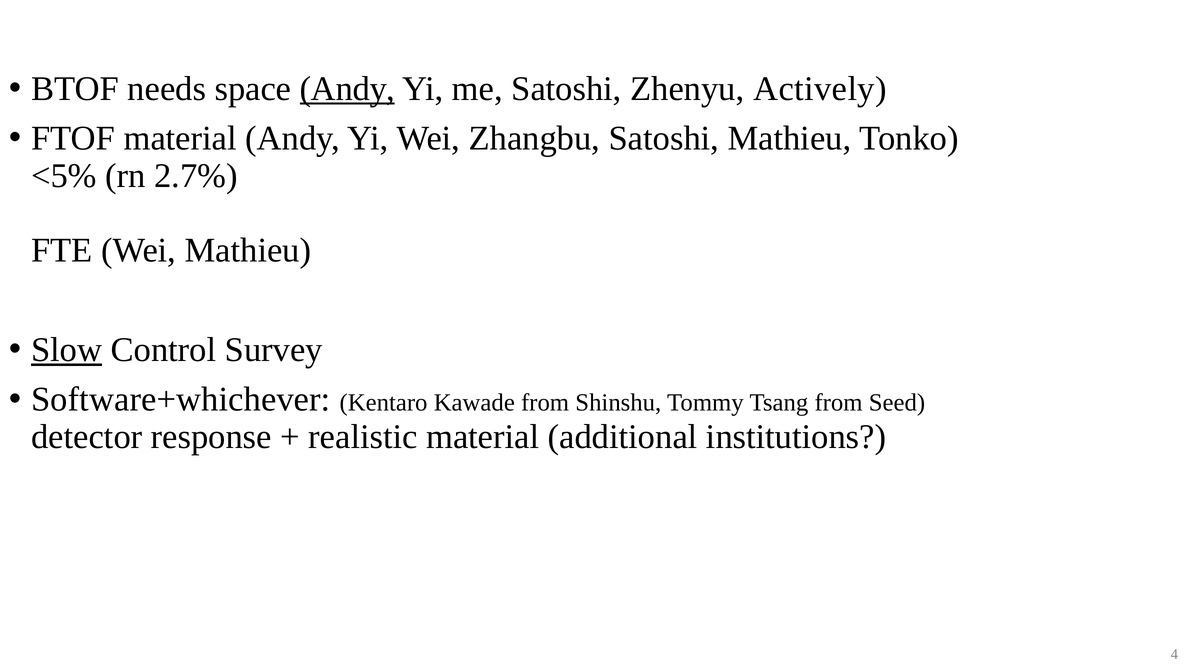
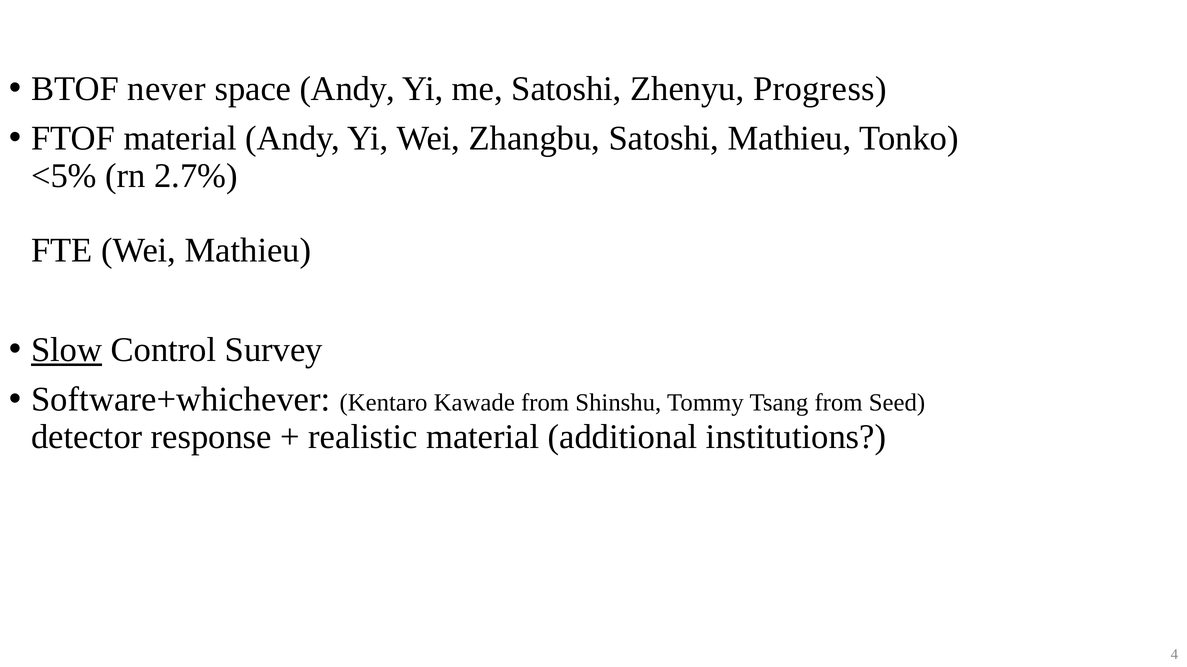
needs: needs -> never
Andy at (347, 89) underline: present -> none
Actively: Actively -> Progress
